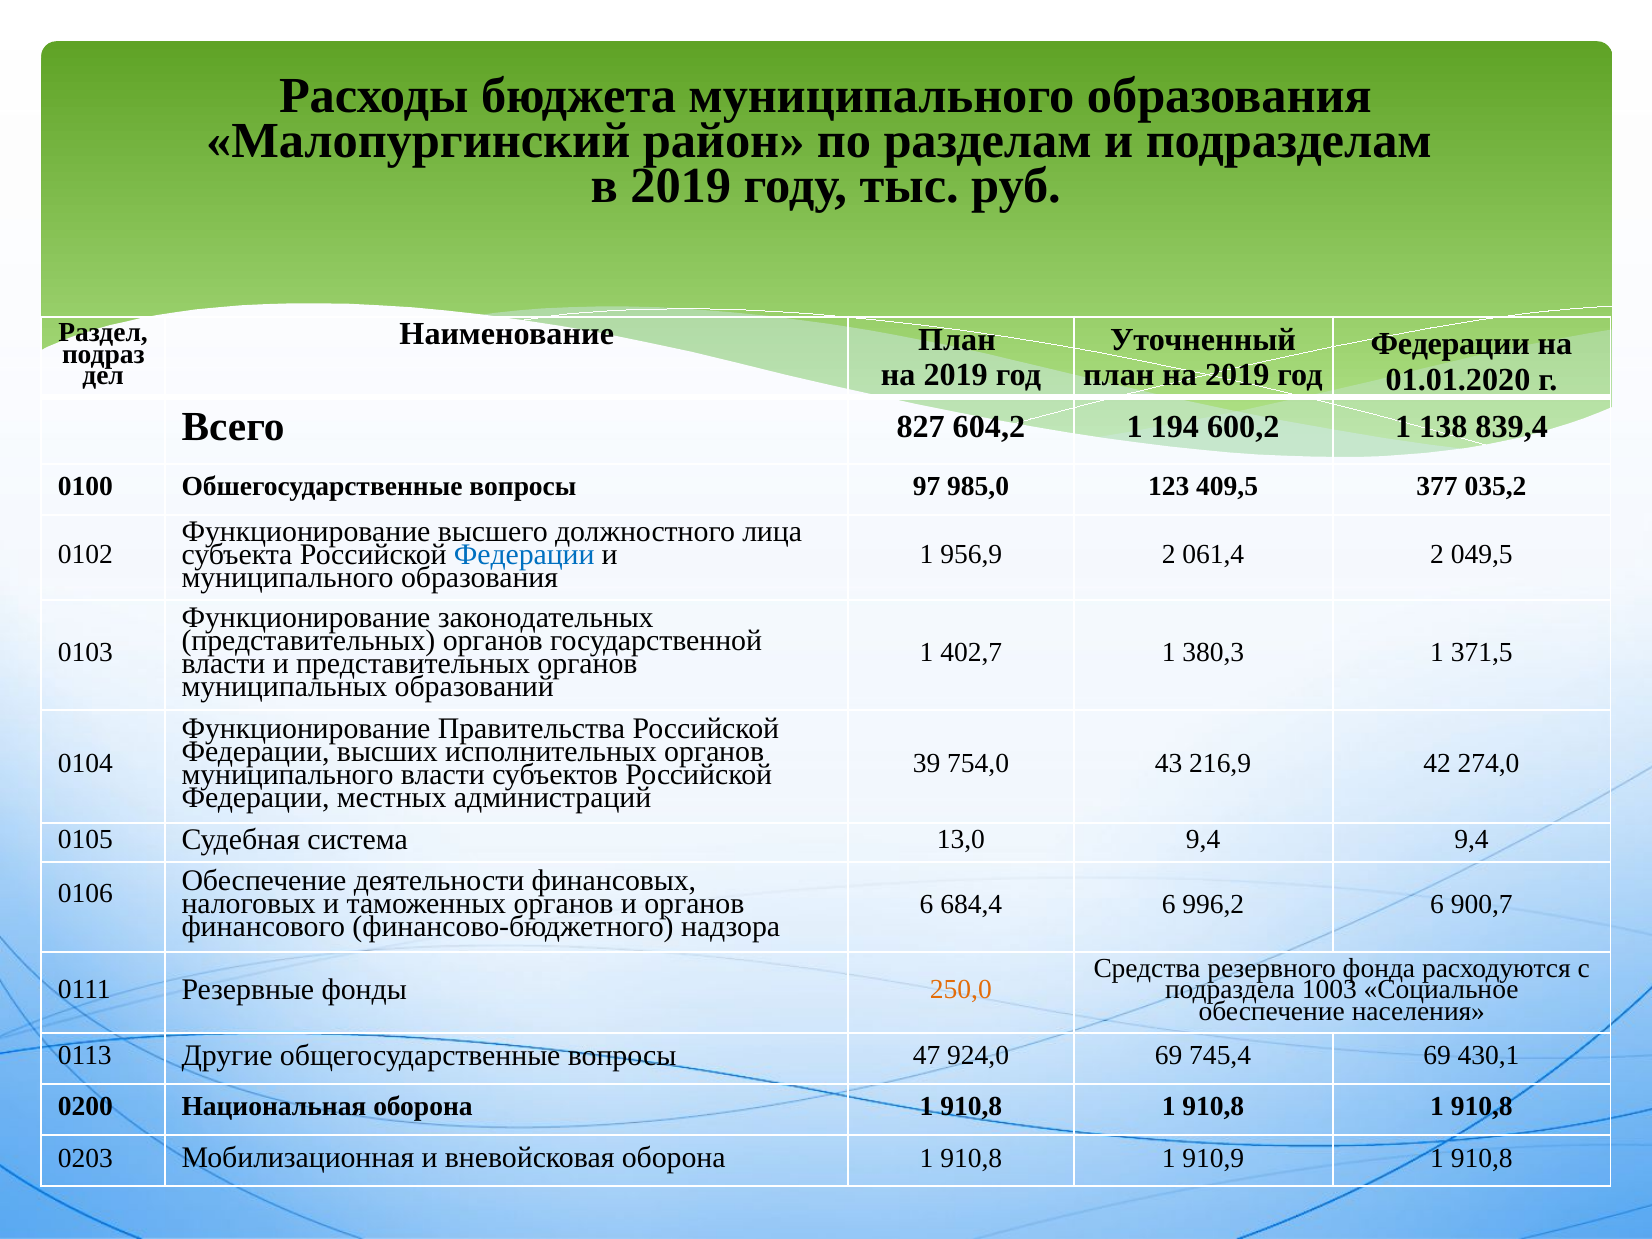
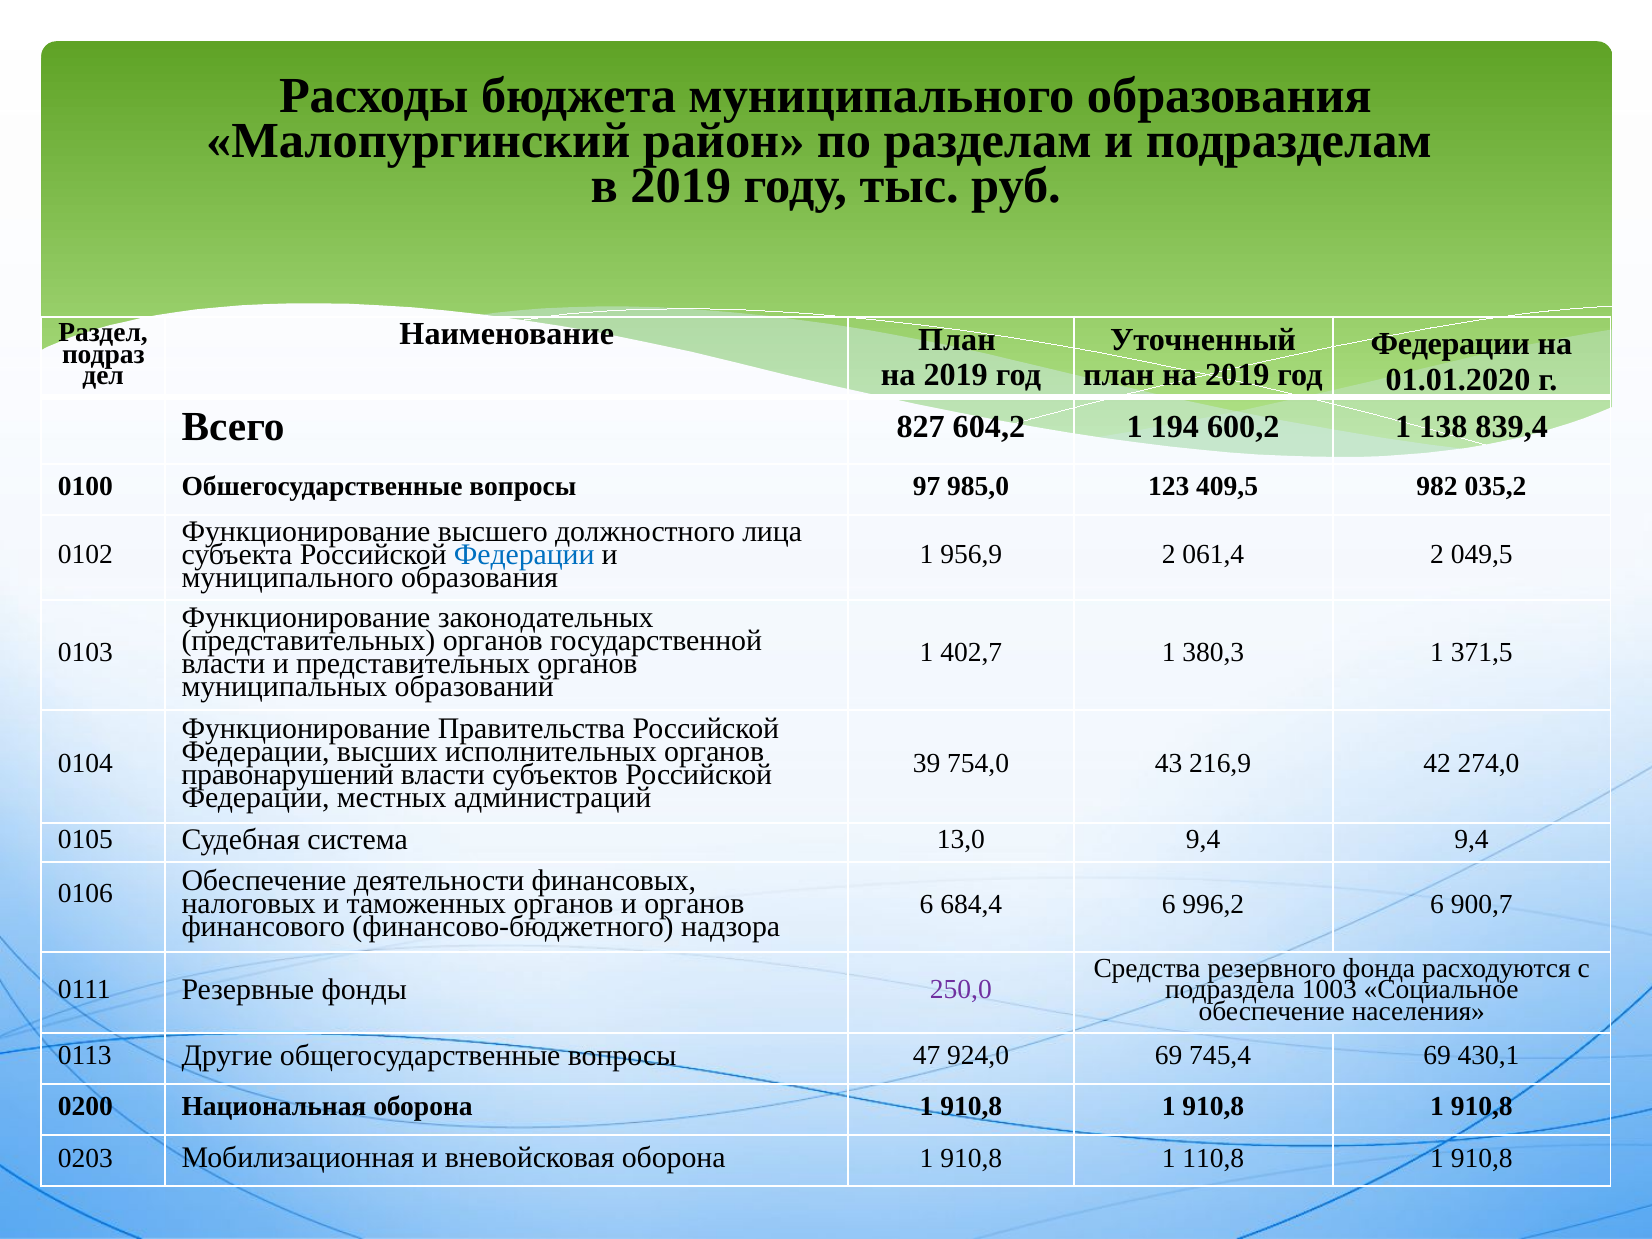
377: 377 -> 982
муниципального at (288, 775): муниципального -> правонарушений
250,0 colour: orange -> purple
910,9: 910,9 -> 110,8
